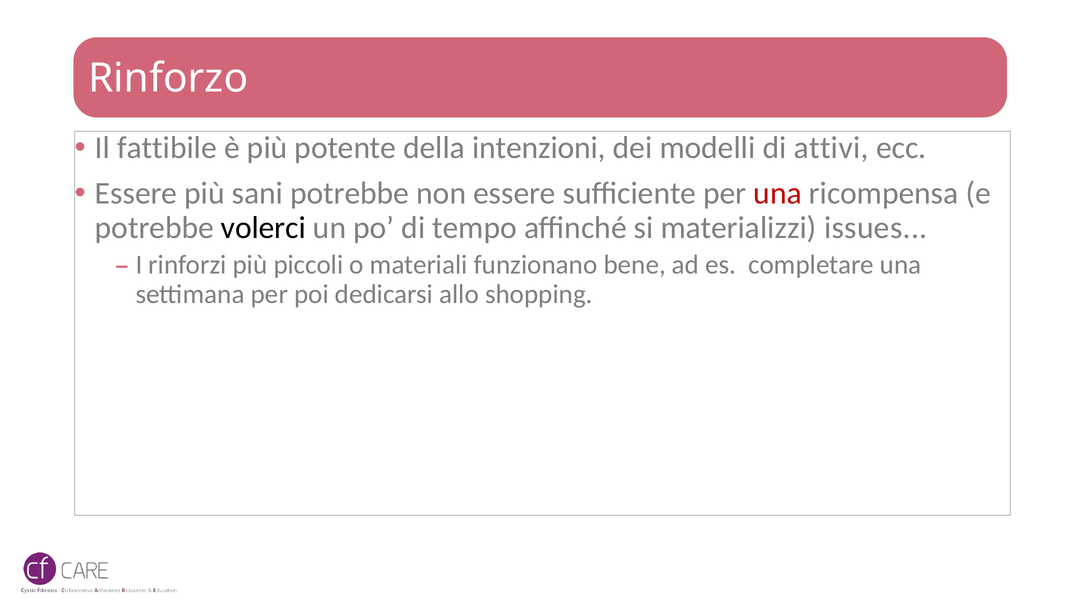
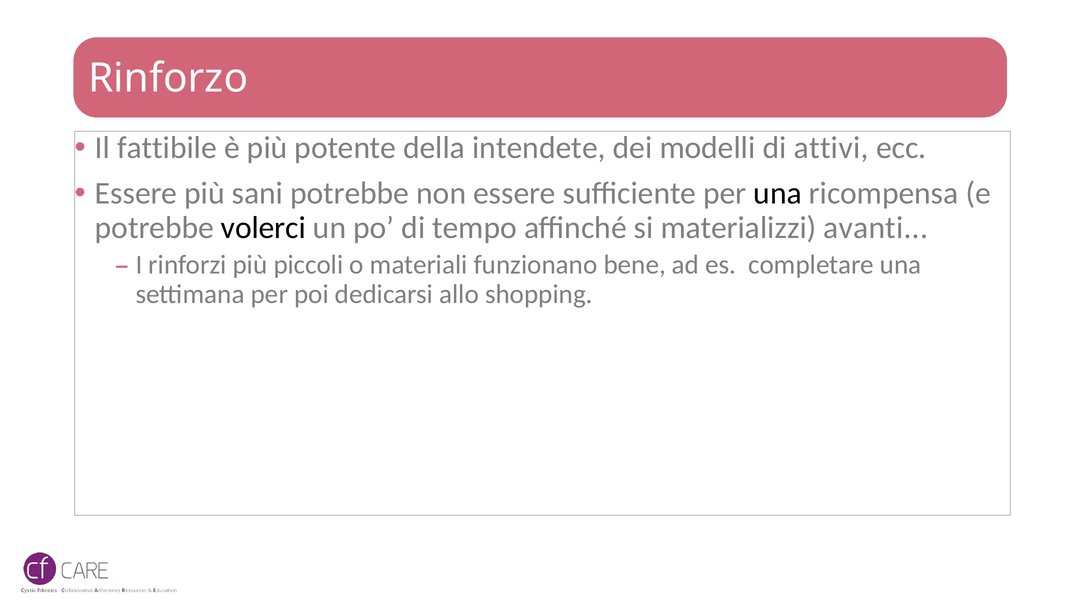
intenzioni: intenzioni -> intendete
una at (778, 194) colour: red -> black
issues: issues -> avanti
